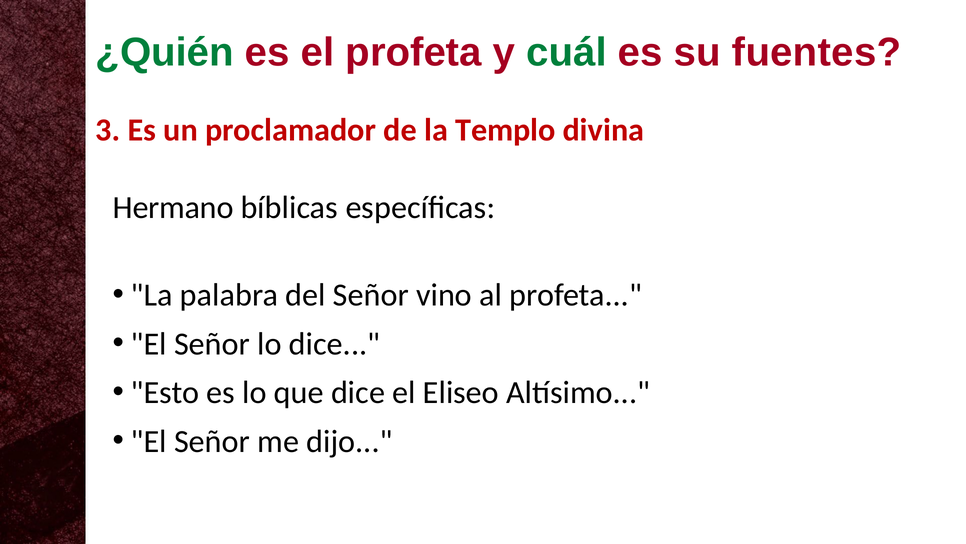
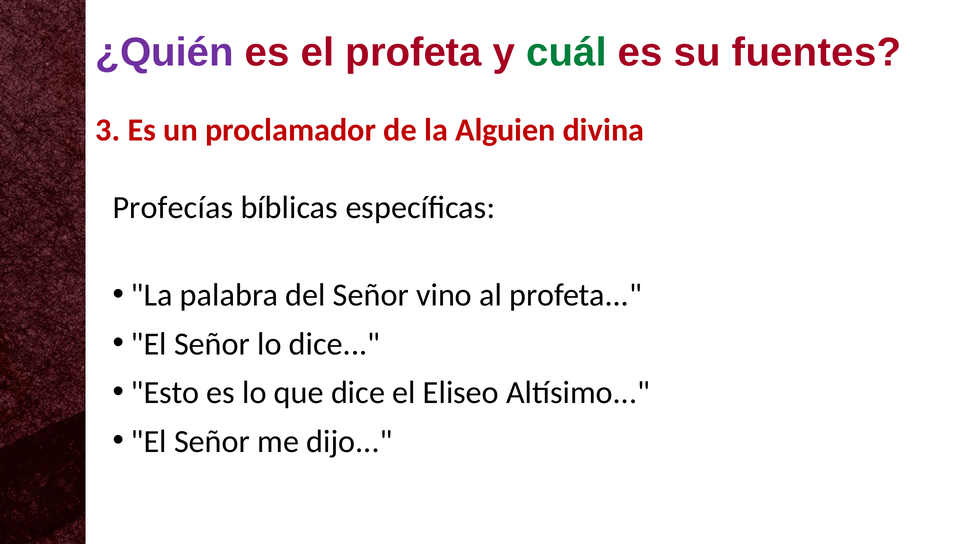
¿Quién colour: green -> purple
Templo: Templo -> Alguien
Hermano: Hermano -> Profecías
